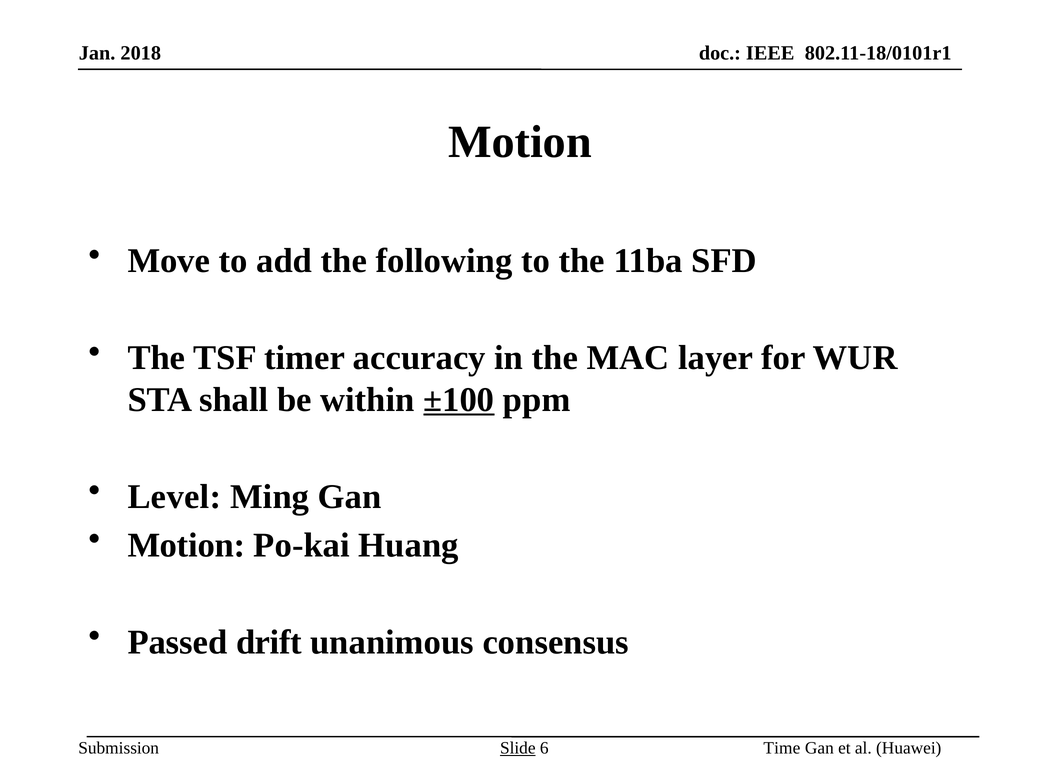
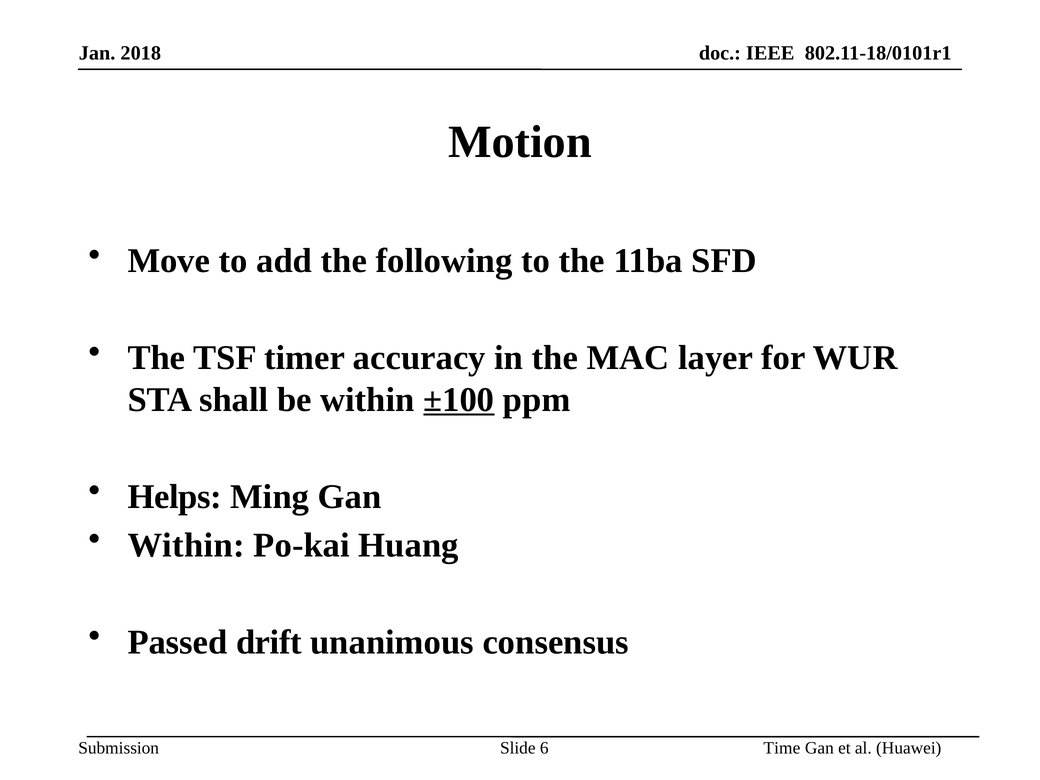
Level: Level -> Helps
Motion at (186, 545): Motion -> Within
Slide underline: present -> none
